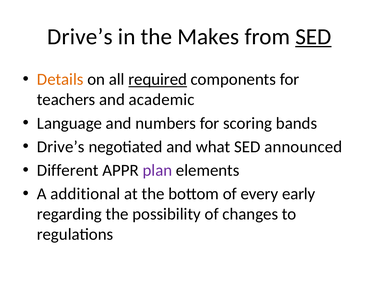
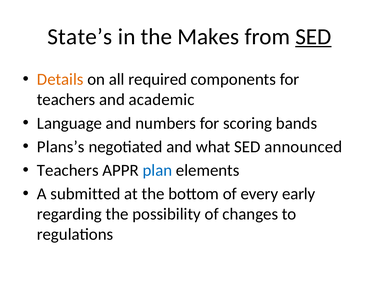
Drive’s at (80, 37): Drive’s -> State’s
required underline: present -> none
Drive’s at (61, 147): Drive’s -> Plans’s
Different at (68, 170): Different -> Teachers
plan colour: purple -> blue
additional: additional -> submitted
